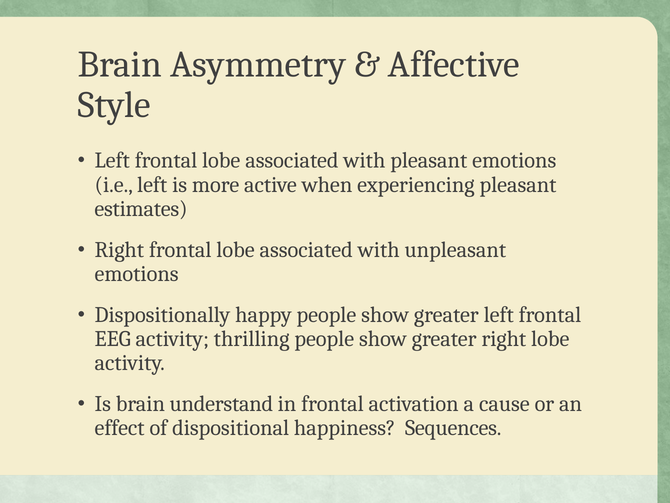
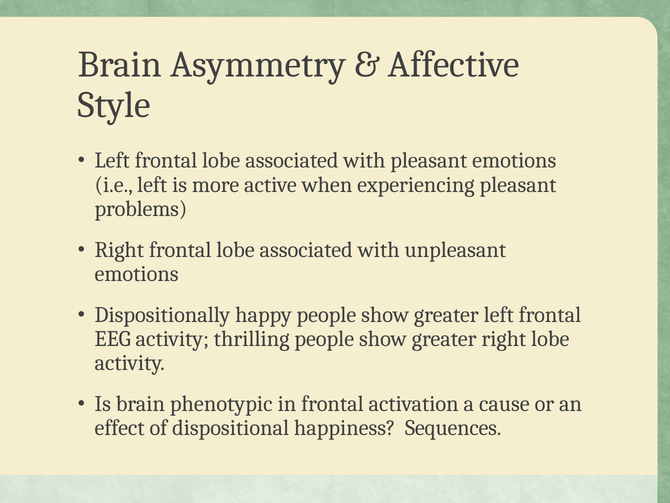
estimates: estimates -> problems
understand: understand -> phenotypic
